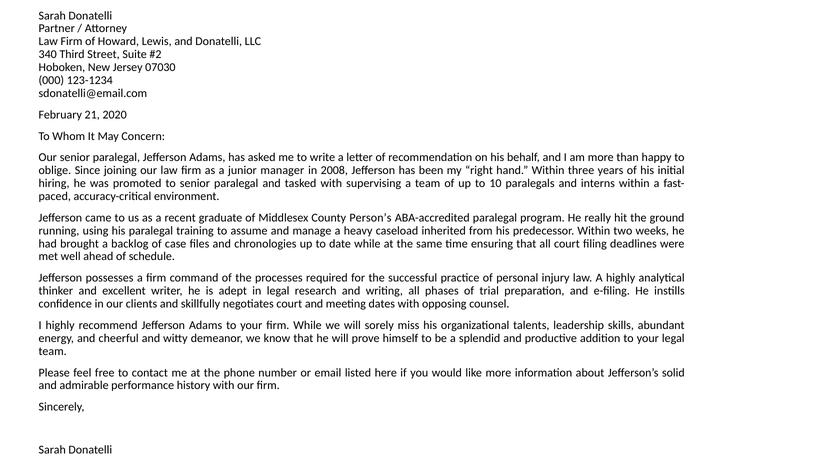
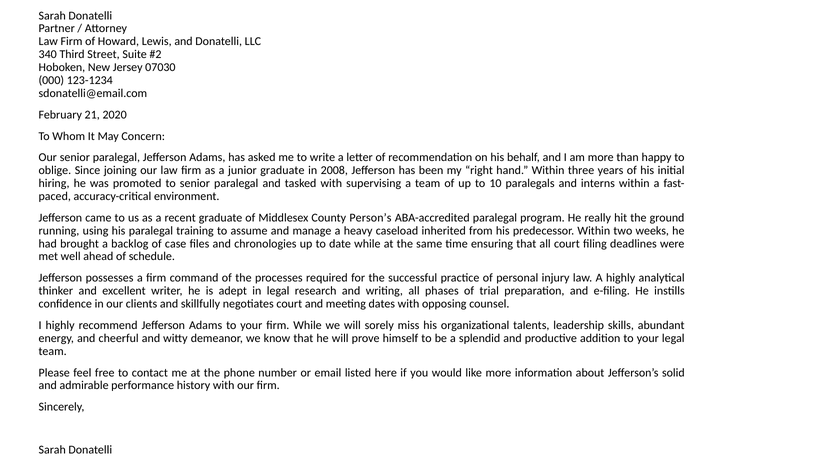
junior manager: manager -> graduate
